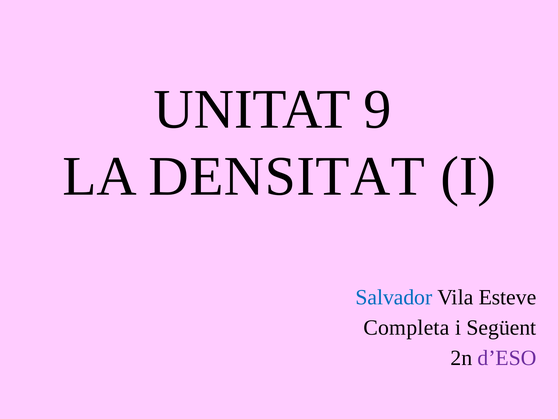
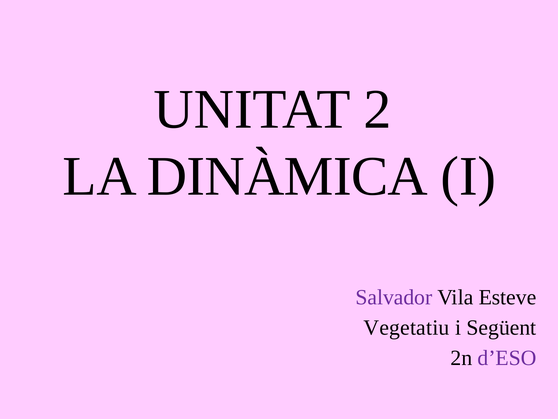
9: 9 -> 2
DENSITAT: DENSITAT -> DINÀMICA
Salvador colour: blue -> purple
Completa: Completa -> Vegetatiu
